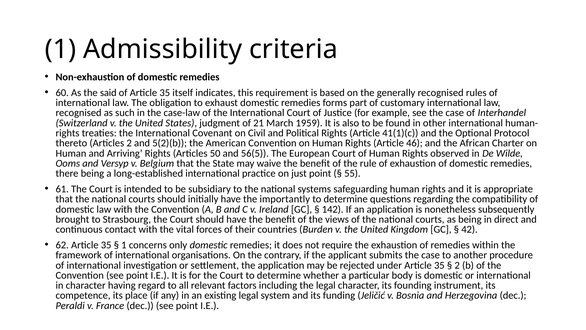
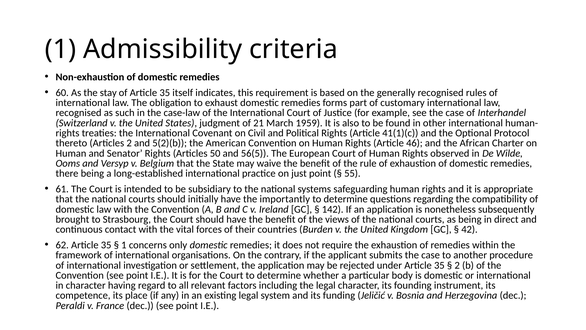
said: said -> stay
Arriving: Arriving -> Senator
